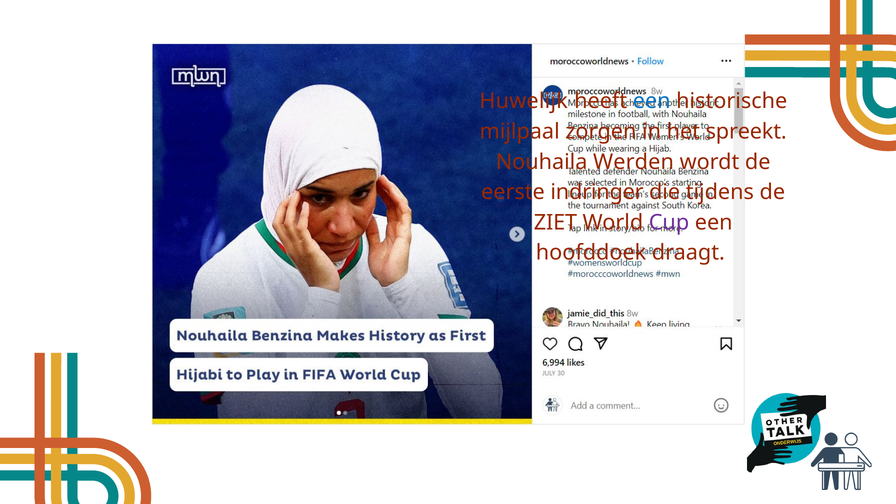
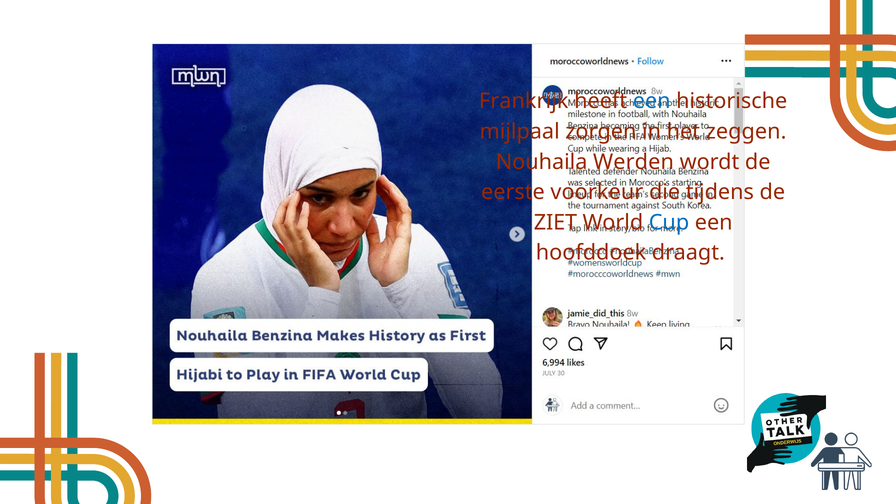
Huwelijk: Huwelijk -> Frankrijk
spreekt: spreekt -> zeggen
indringer: indringer -> voorkeur
Cup colour: purple -> blue
